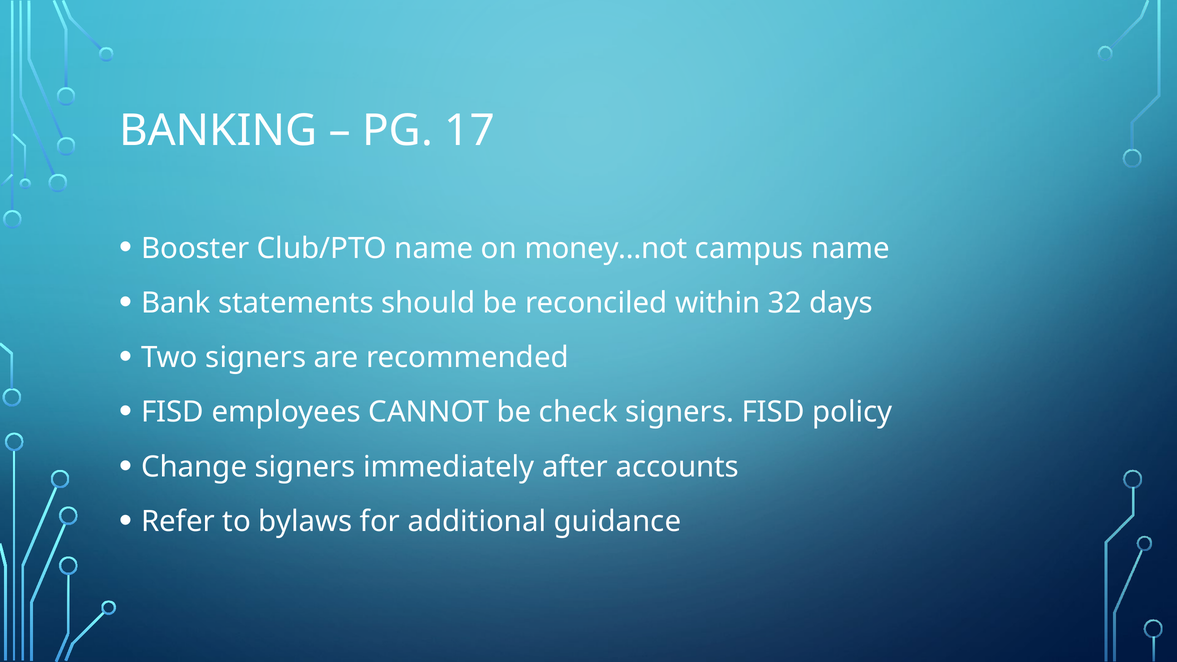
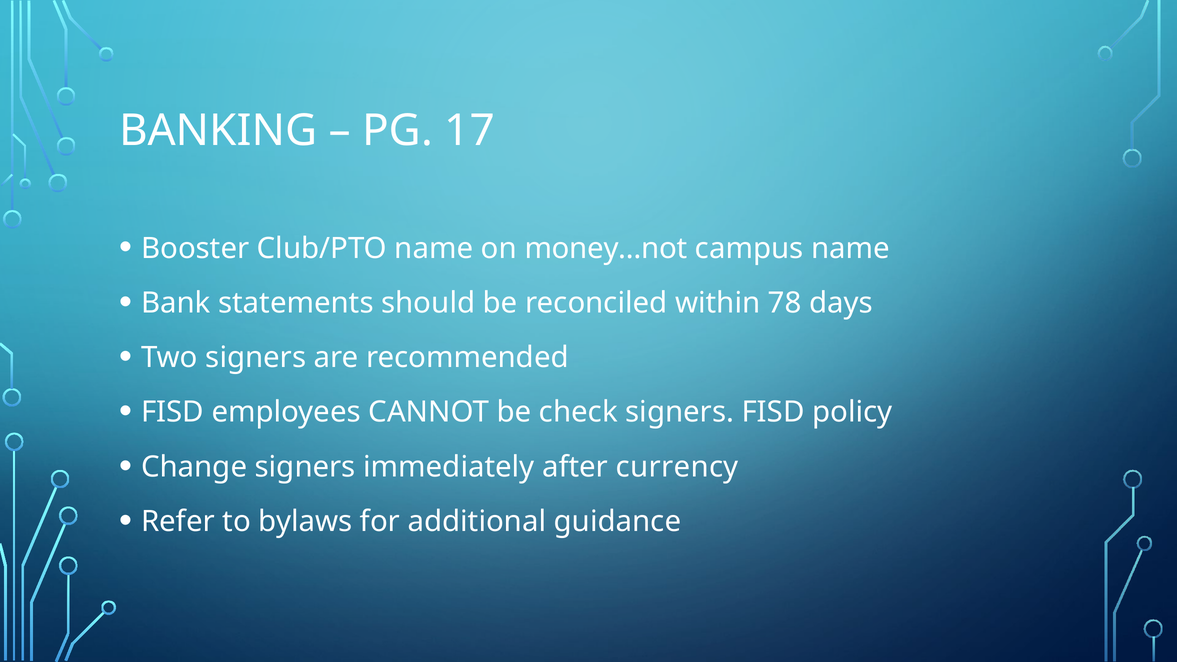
32: 32 -> 78
accounts: accounts -> currency
